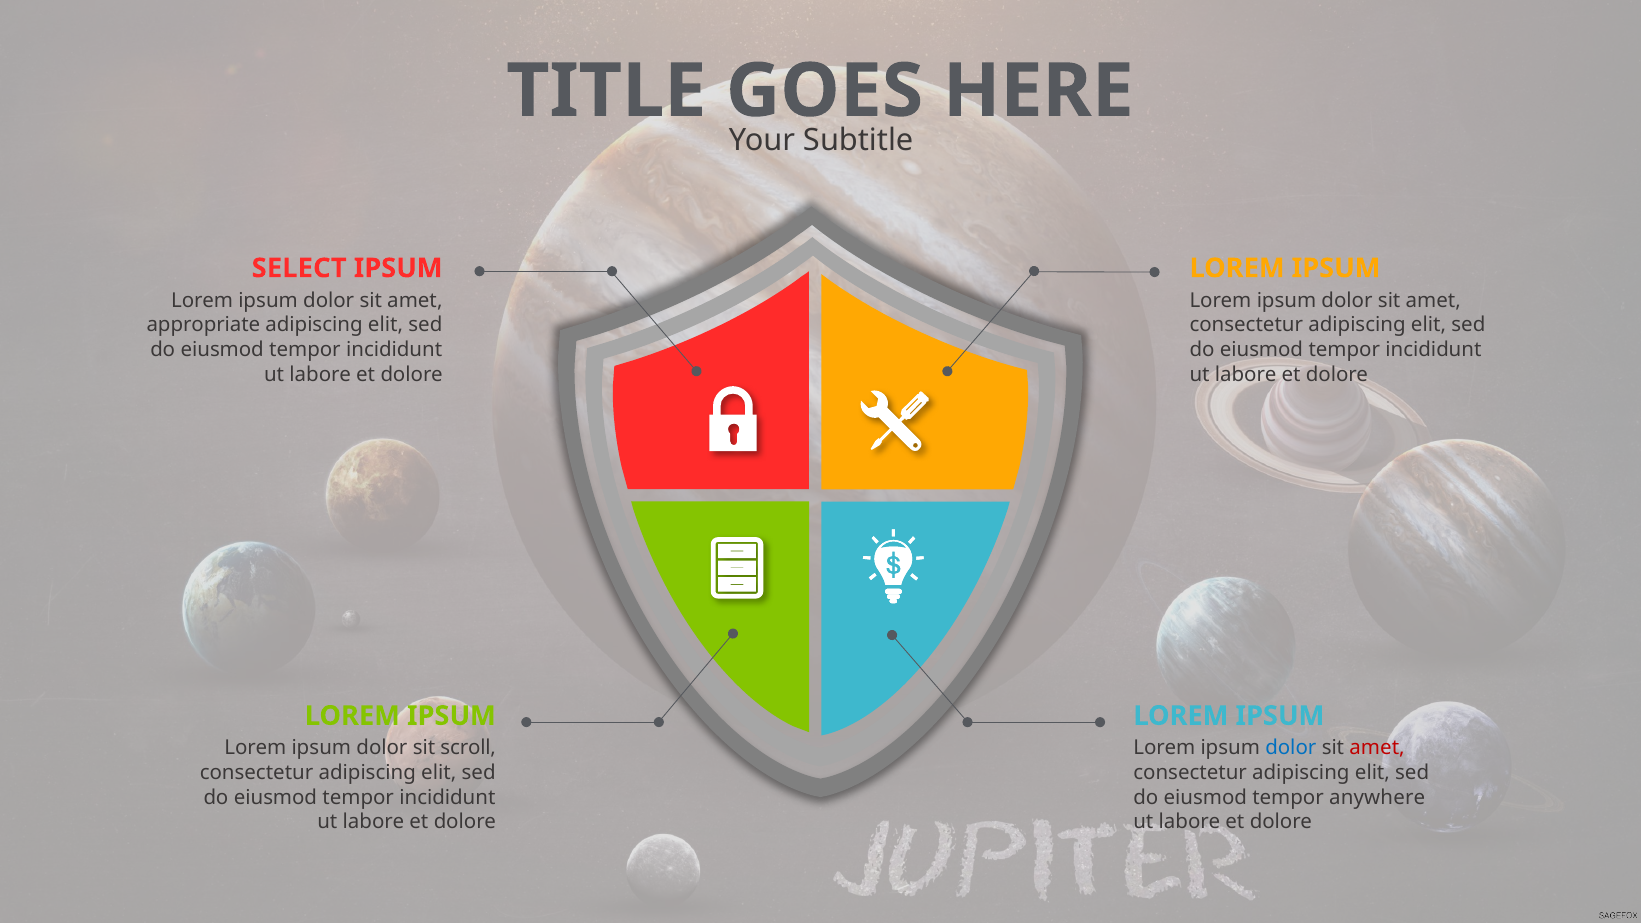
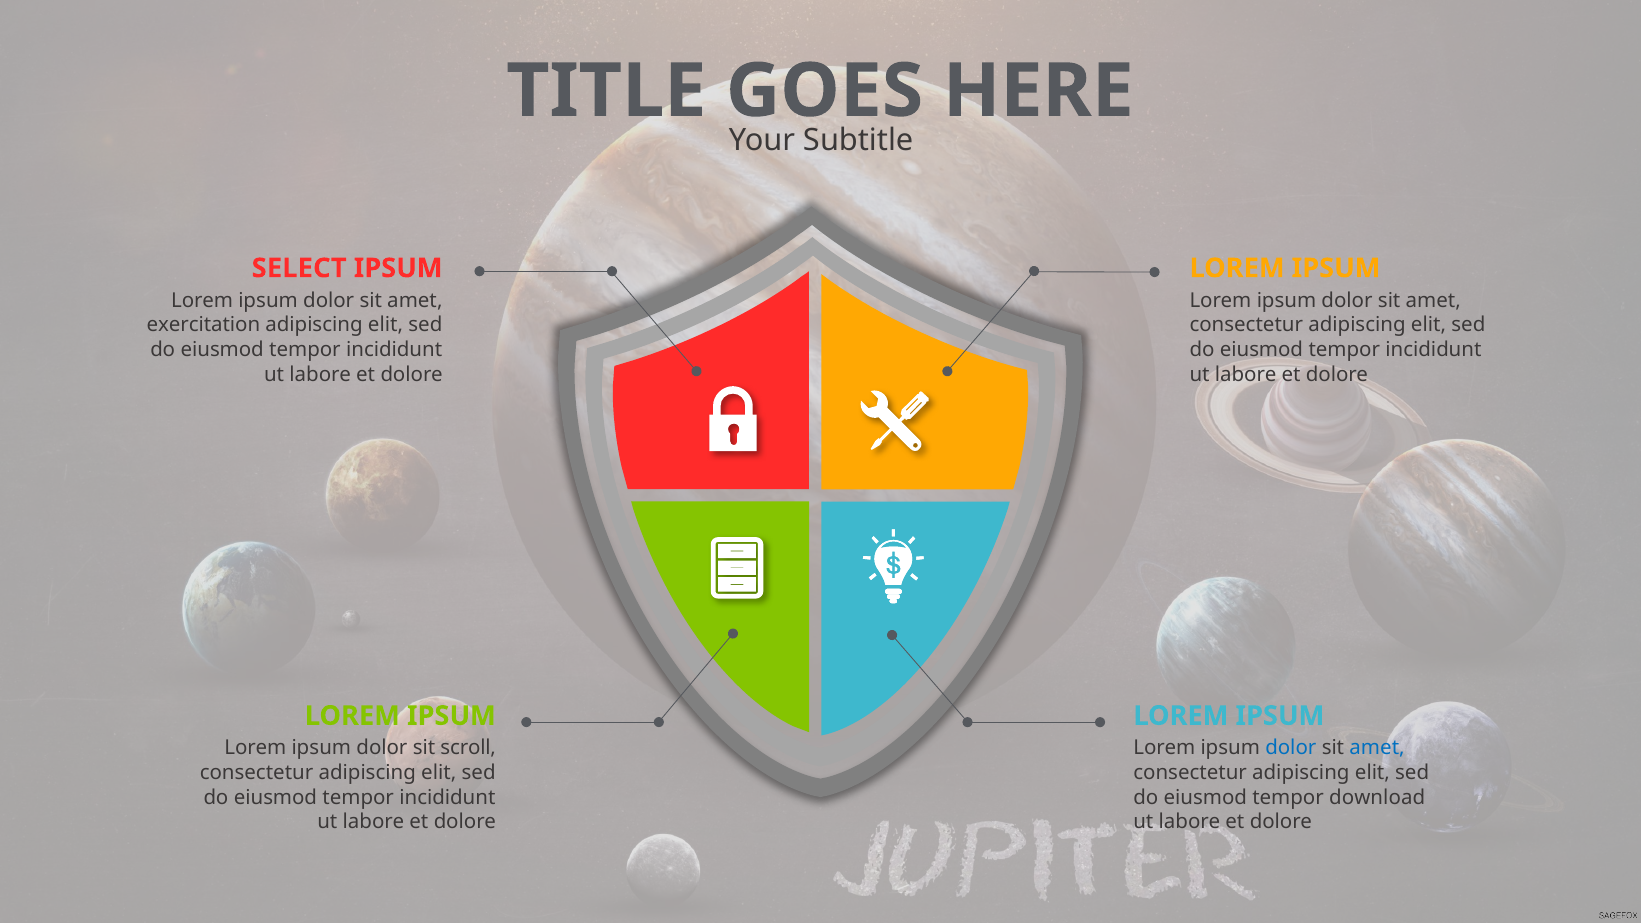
appropriate: appropriate -> exercitation
amet at (1377, 748) colour: red -> blue
anywhere: anywhere -> download
